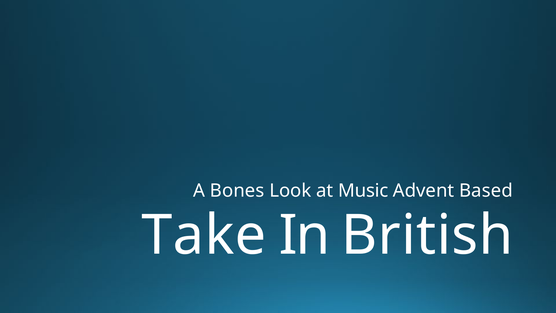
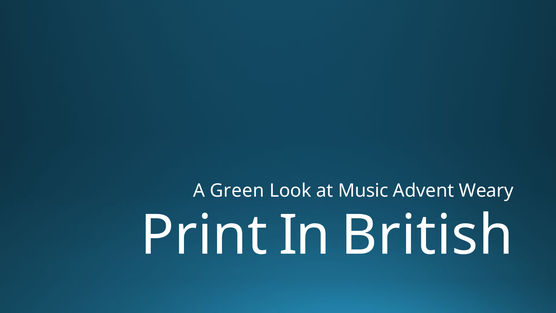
Bones: Bones -> Green
Based: Based -> Weary
Take: Take -> Print
